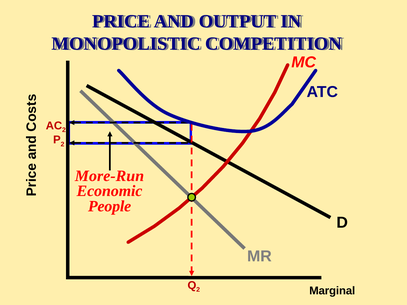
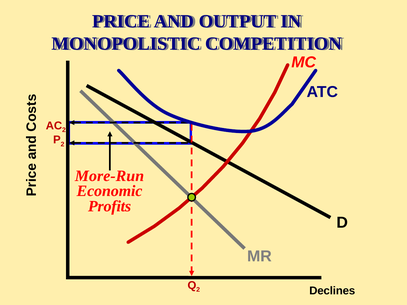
People: People -> Profits
Marginal: Marginal -> Declines
